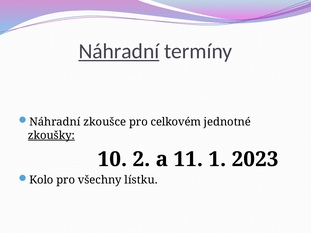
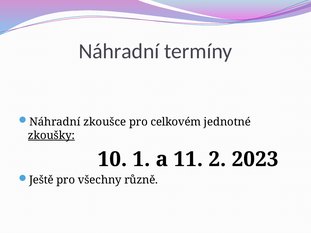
Náhradní at (119, 51) underline: present -> none
2: 2 -> 1
1: 1 -> 2
Kolo: Kolo -> Ještě
lístku: lístku -> různě
